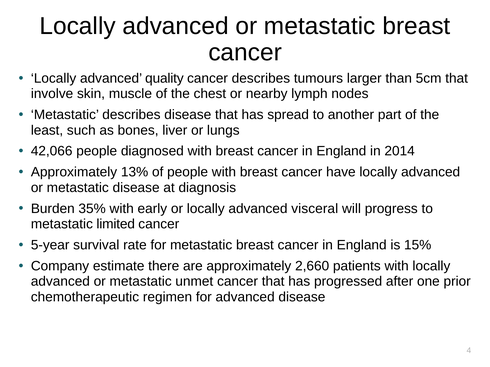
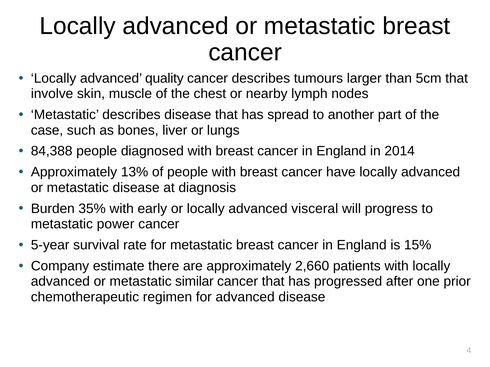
least: least -> case
42,066: 42,066 -> 84,388
limited: limited -> power
unmet: unmet -> similar
